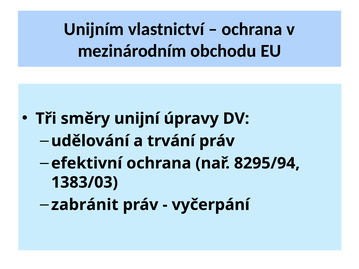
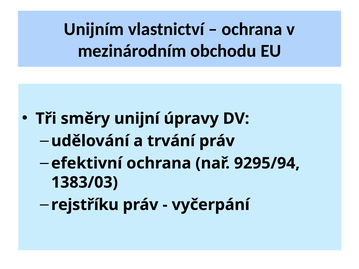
8295/94: 8295/94 -> 9295/94
zabránit: zabránit -> rejstříku
